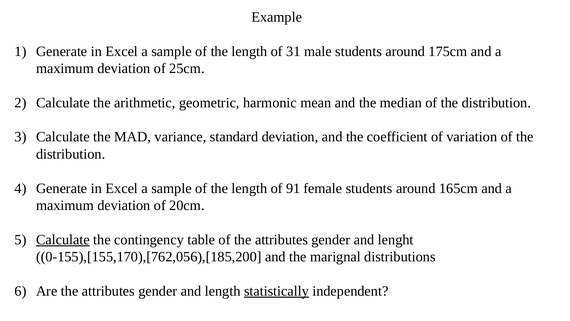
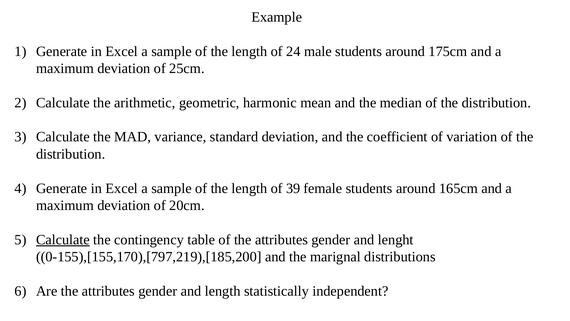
31: 31 -> 24
91: 91 -> 39
0-155),[155,170),[762,056),[185,200: 0-155),[155,170),[762,056),[185,200 -> 0-155),[155,170),[797,219),[185,200
statistically underline: present -> none
